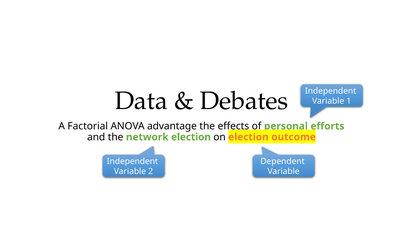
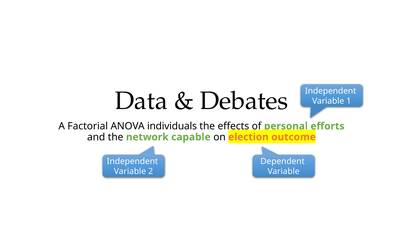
advantage: advantage -> individuals
network election: election -> capable
